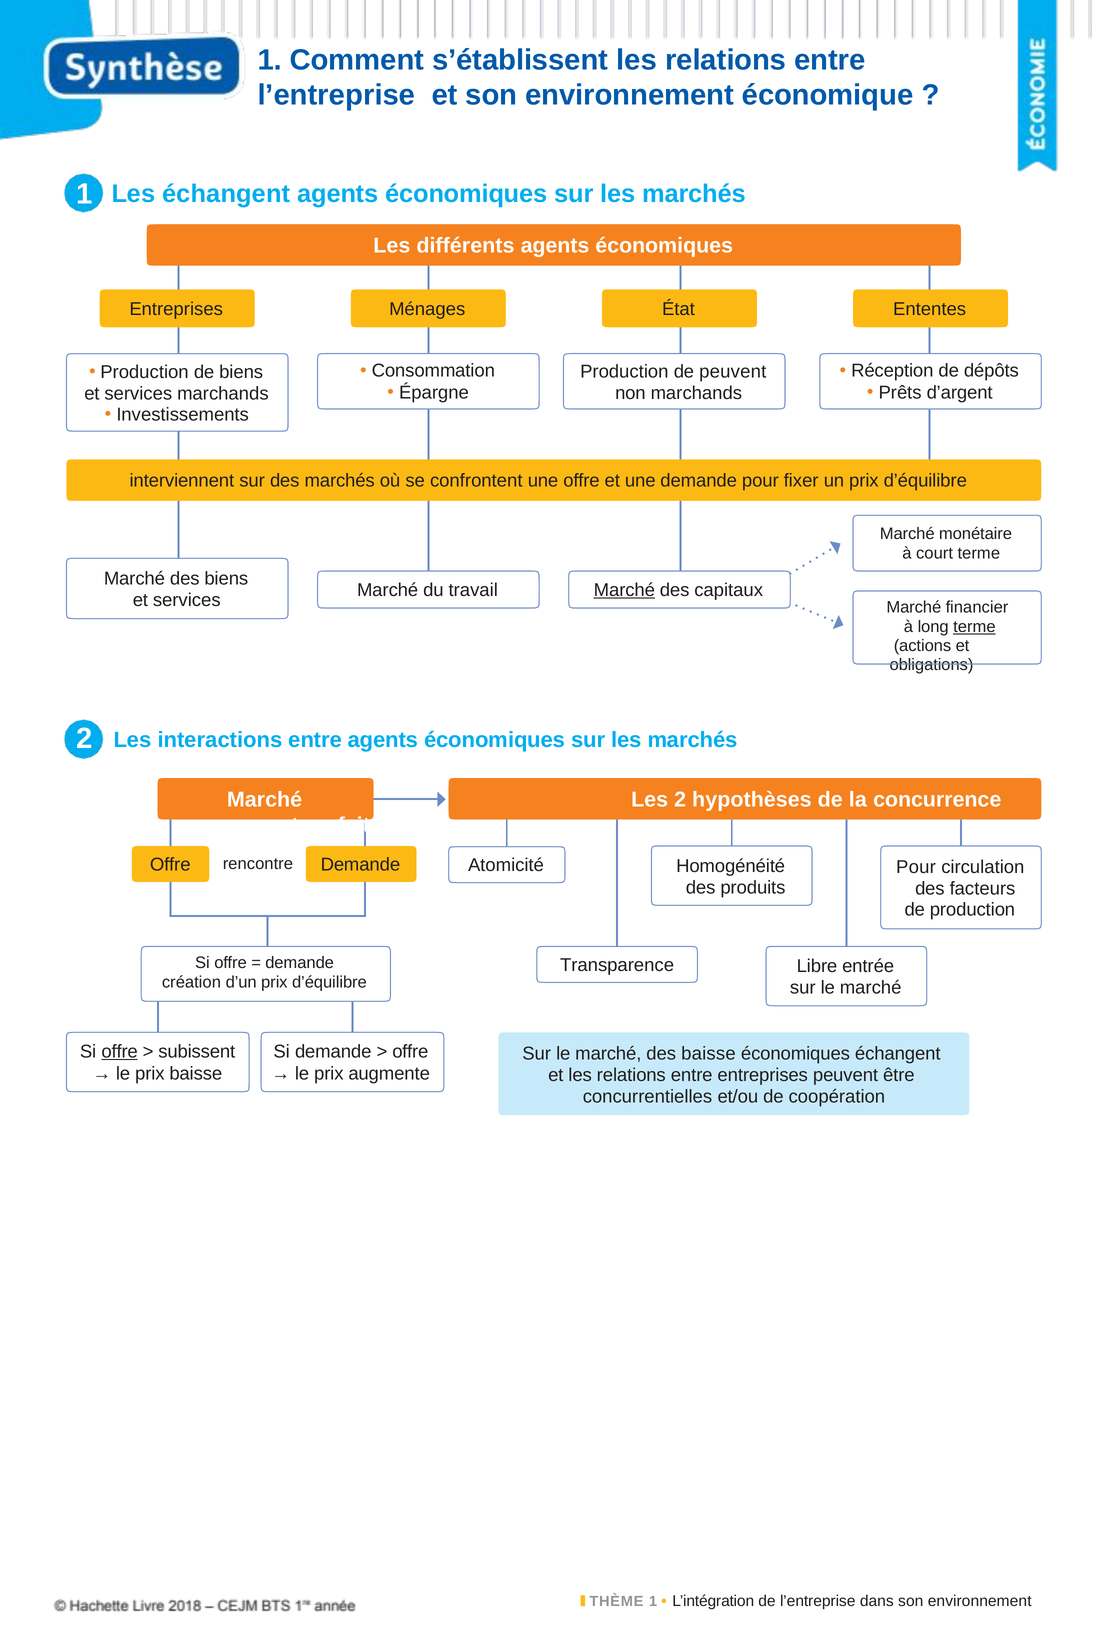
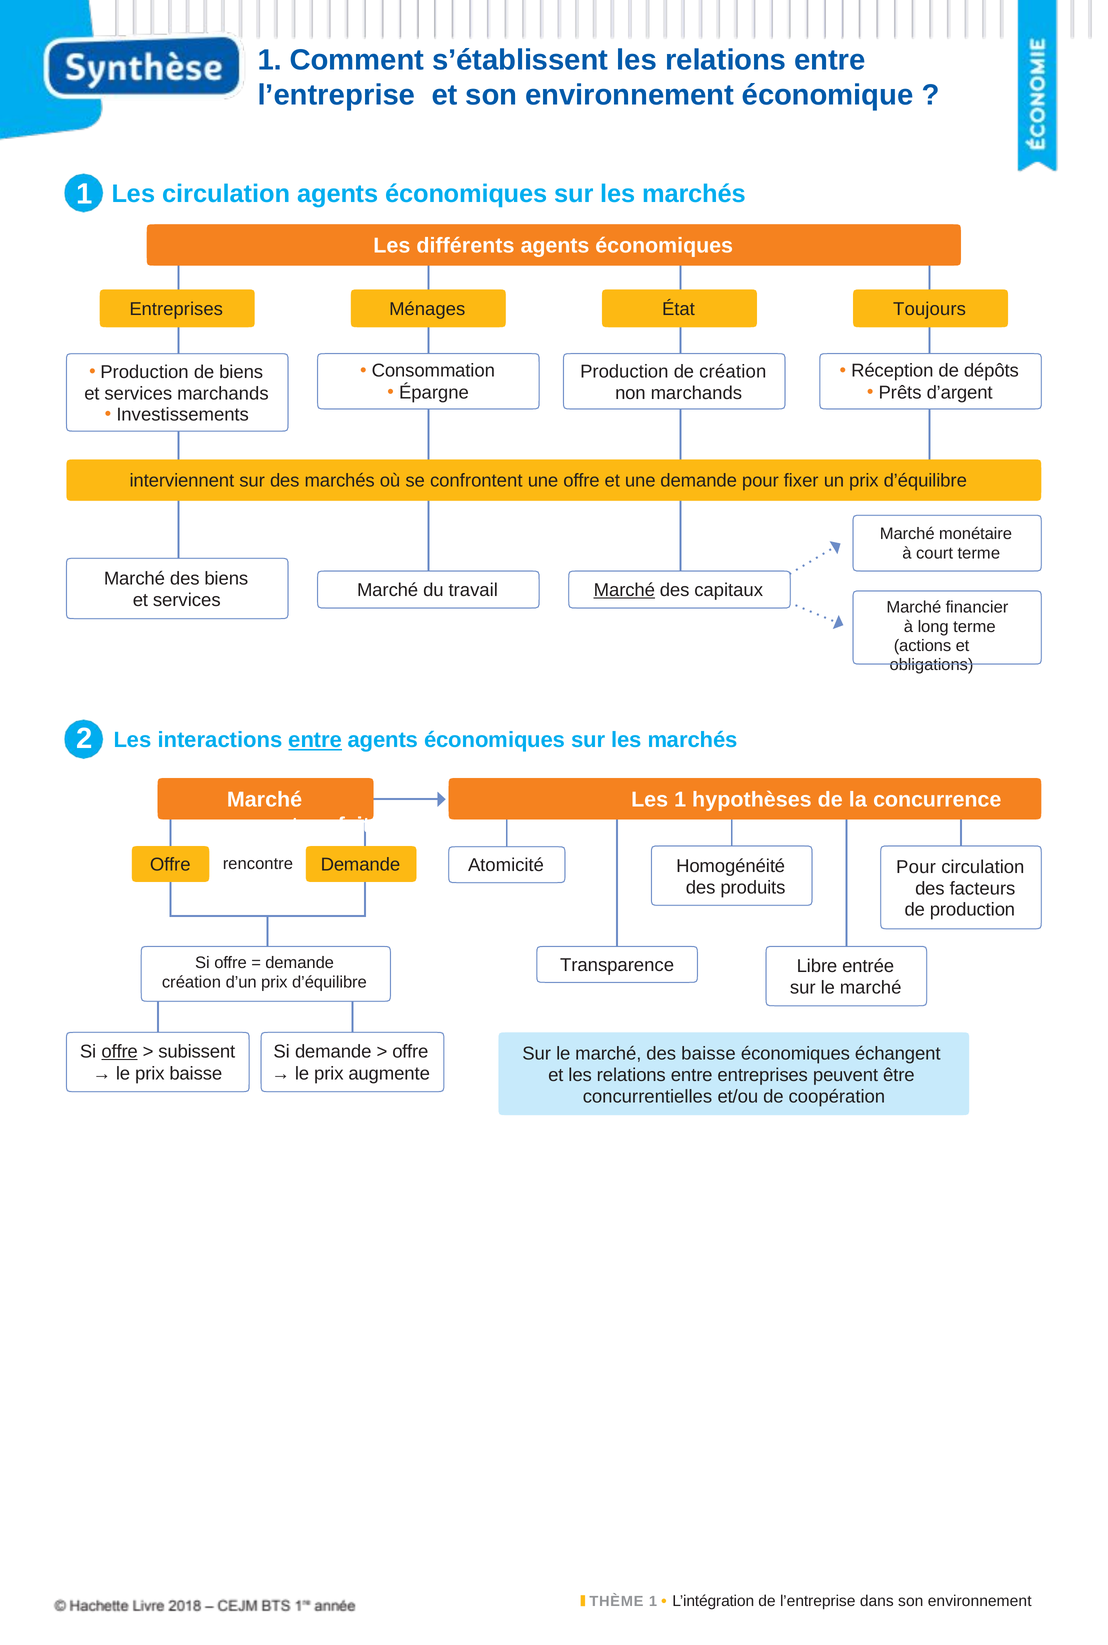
Les échangent: échangent -> circulation
Ententes: Ententes -> Toujours
de peuvent: peuvent -> création
terme at (974, 627) underline: present -> none
entre at (315, 740) underline: none -> present
Les 2: 2 -> 1
